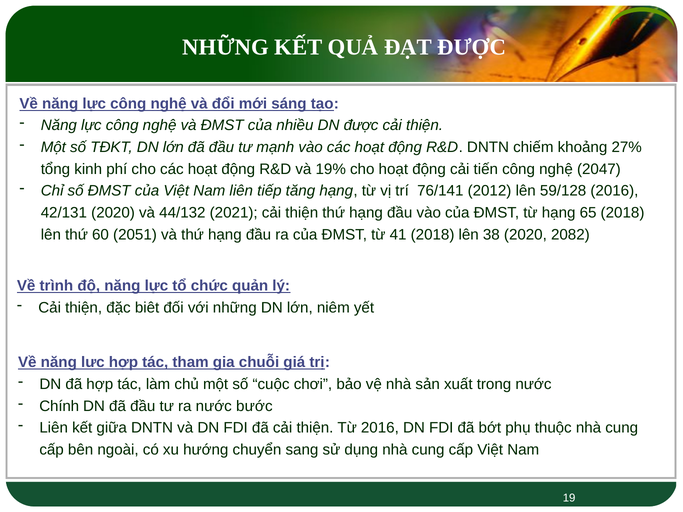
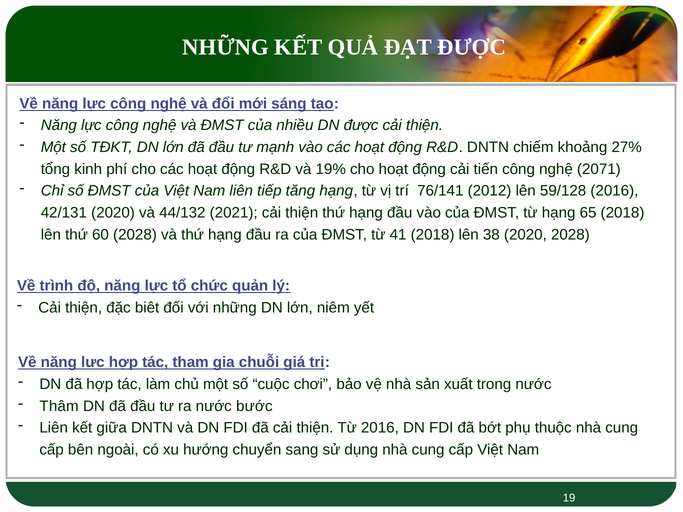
2047: 2047 -> 2071
60 2051: 2051 -> 2028
2020 2082: 2082 -> 2028
Chính: Chính -> Thâm
